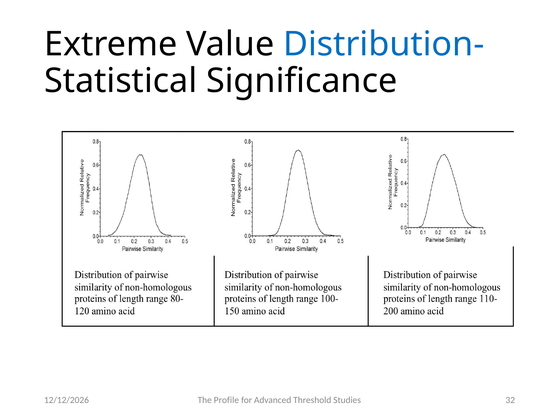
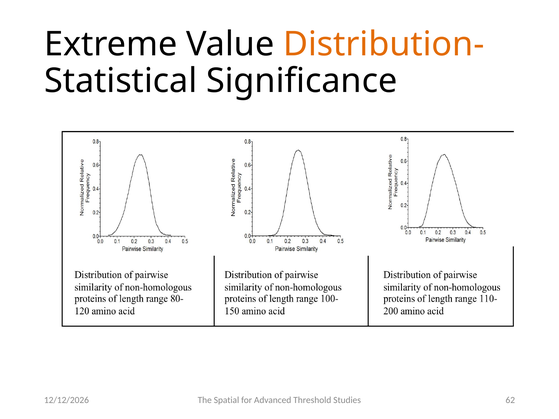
Distribution- colour: blue -> orange
Profile: Profile -> Spatial
32: 32 -> 62
